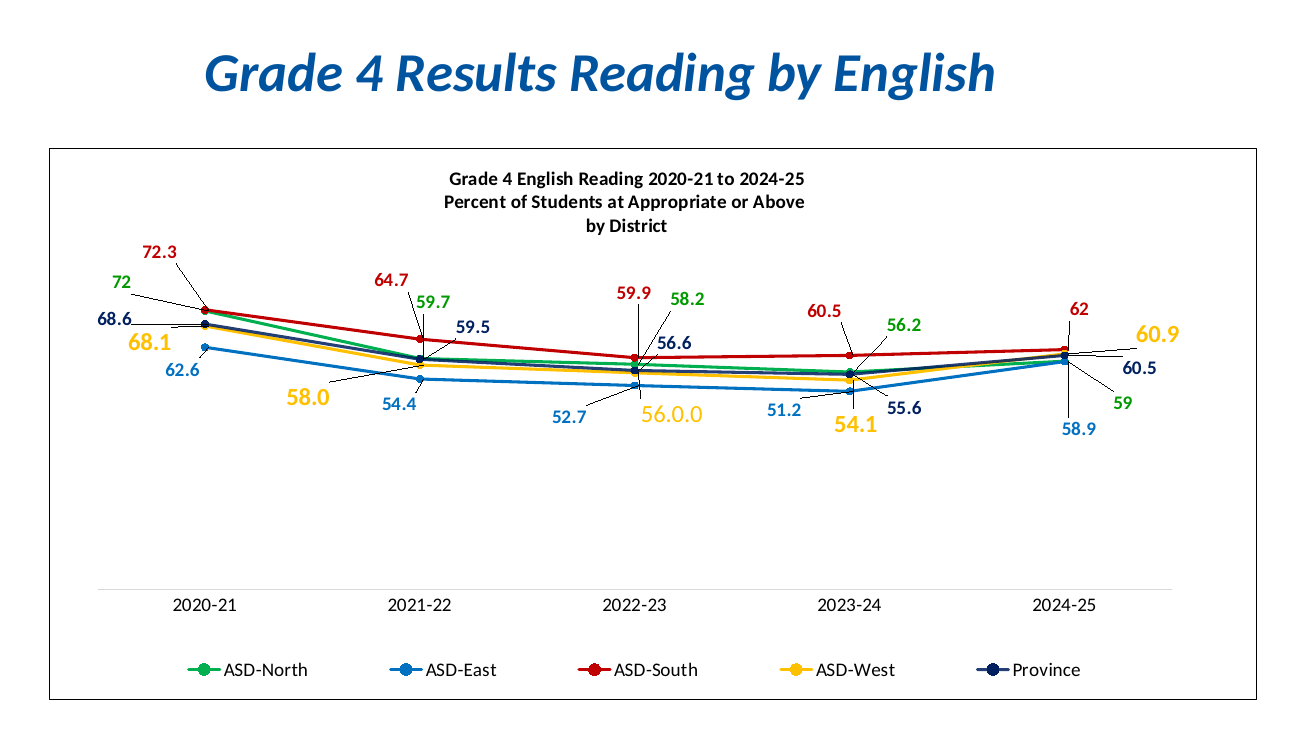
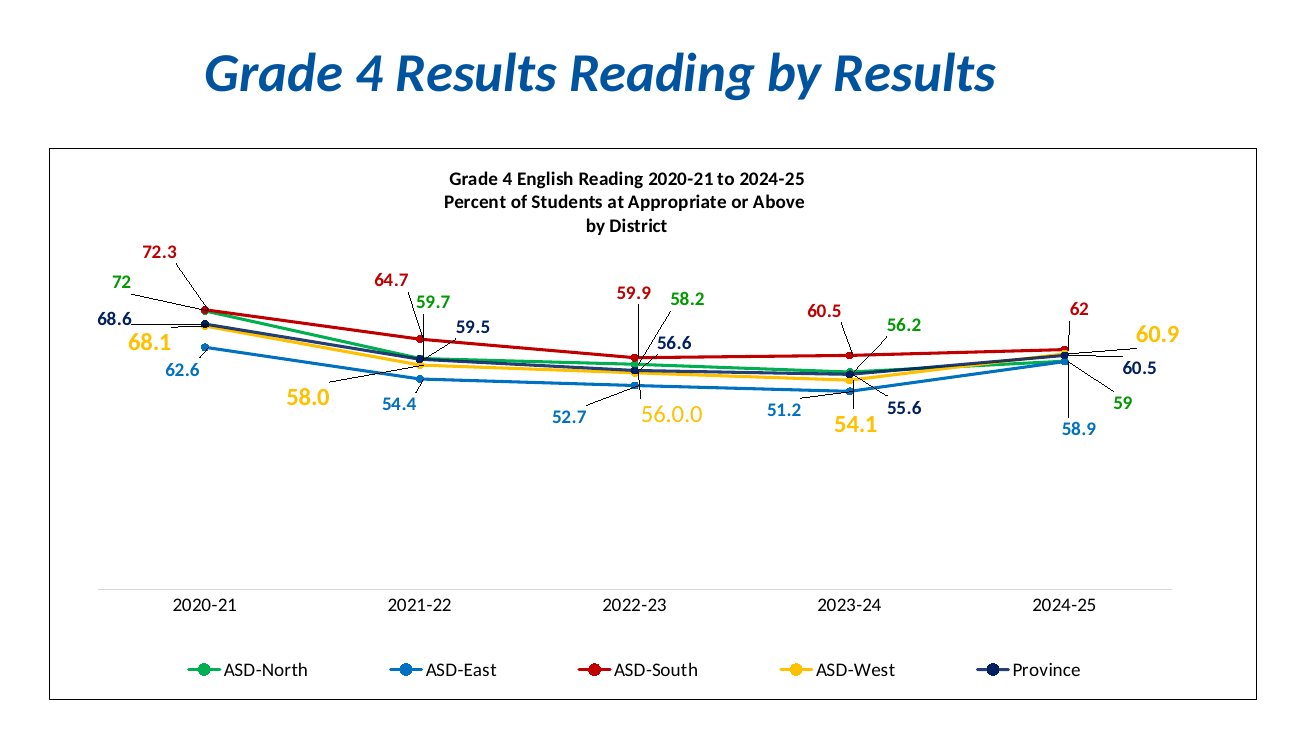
by English: English -> Results
